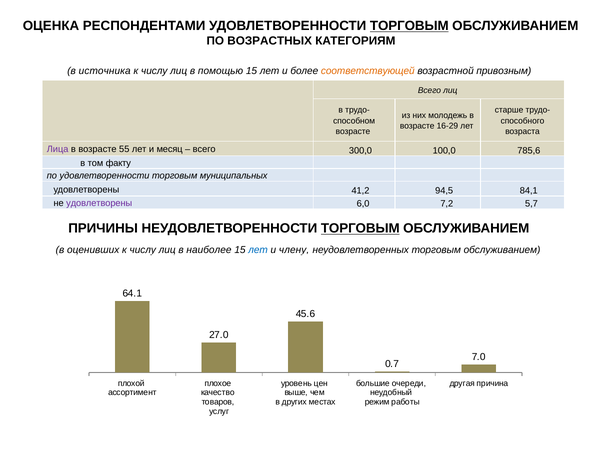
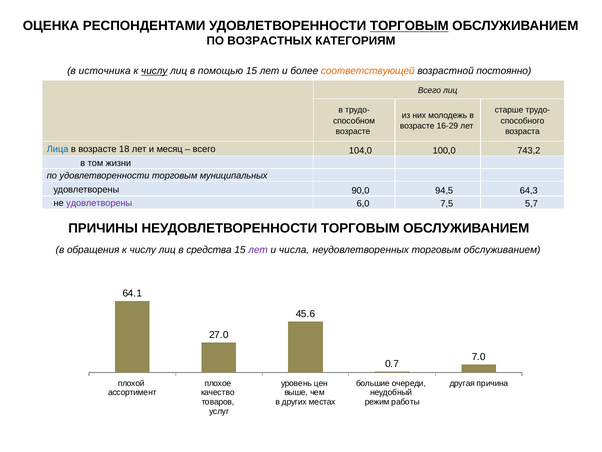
числу at (154, 71) underline: none -> present
привозным: привозным -> постоянно
Лица colour: purple -> blue
55: 55 -> 18
300,0: 300,0 -> 104,0
785,6: 785,6 -> 743,2
факту: факту -> жизни
41,2: 41,2 -> 90,0
84,1: 84,1 -> 64,3
7,2: 7,2 -> 7,5
ТОРГОВЫМ at (360, 228) underline: present -> none
оценивших: оценивших -> обращения
наиболее: наиболее -> средства
лет at (258, 250) colour: blue -> purple
члену: члену -> числа
